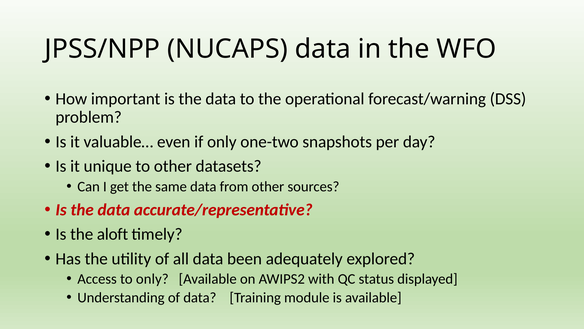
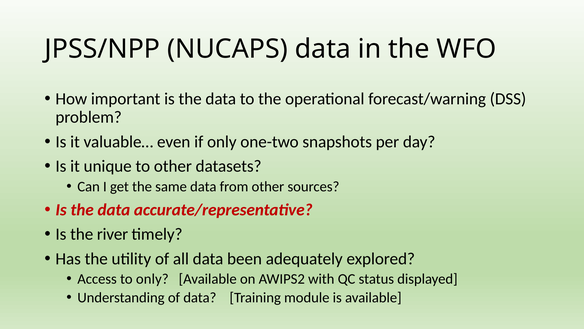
aloft: aloft -> river
